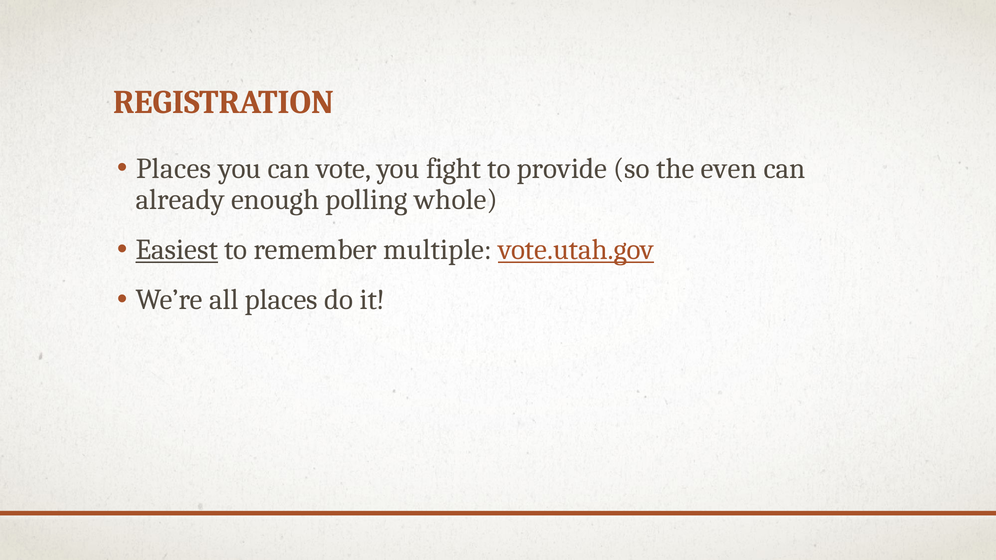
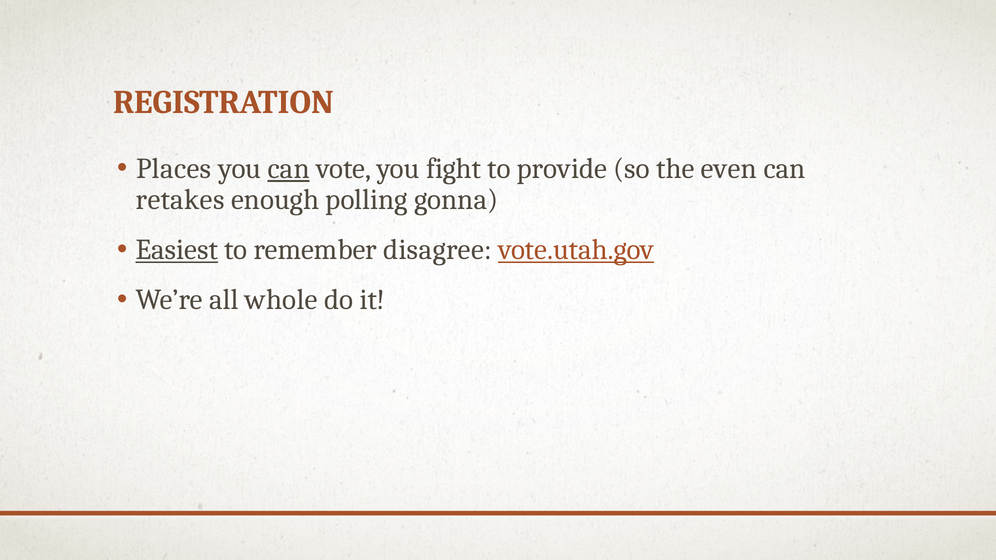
can at (289, 169) underline: none -> present
already: already -> retakes
whole: whole -> gonna
multiple: multiple -> disagree
all places: places -> whole
